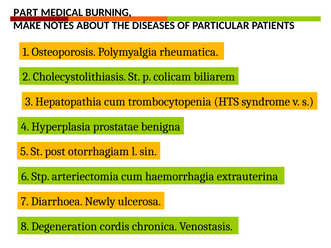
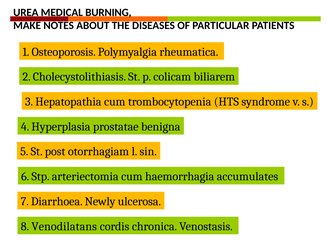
PART: PART -> UREA
extrauterina: extrauterina -> accumulates
Degeneration: Degeneration -> Venodilatans
